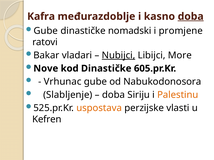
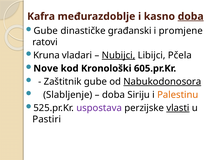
nomadski: nomadski -> građanski
Bakar: Bakar -> Kruna
More: More -> Pčela
kod Dinastičke: Dinastičke -> Kronološki
Vrhunac: Vrhunac -> Zaštitnik
Nabukodonosora underline: none -> present
uspostava colour: orange -> purple
vlasti underline: none -> present
Kefren: Kefren -> Pastiri
